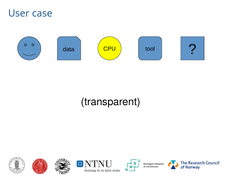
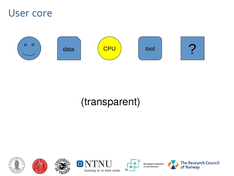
case: case -> core
